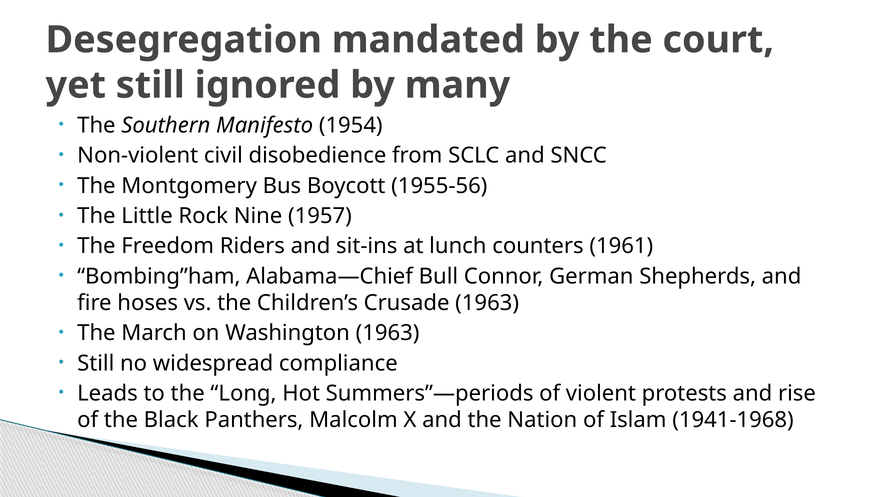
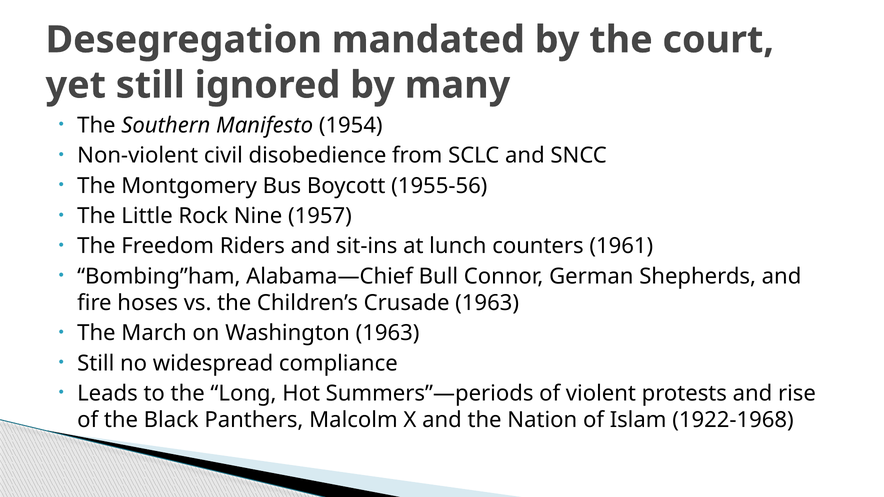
1941-1968: 1941-1968 -> 1922-1968
